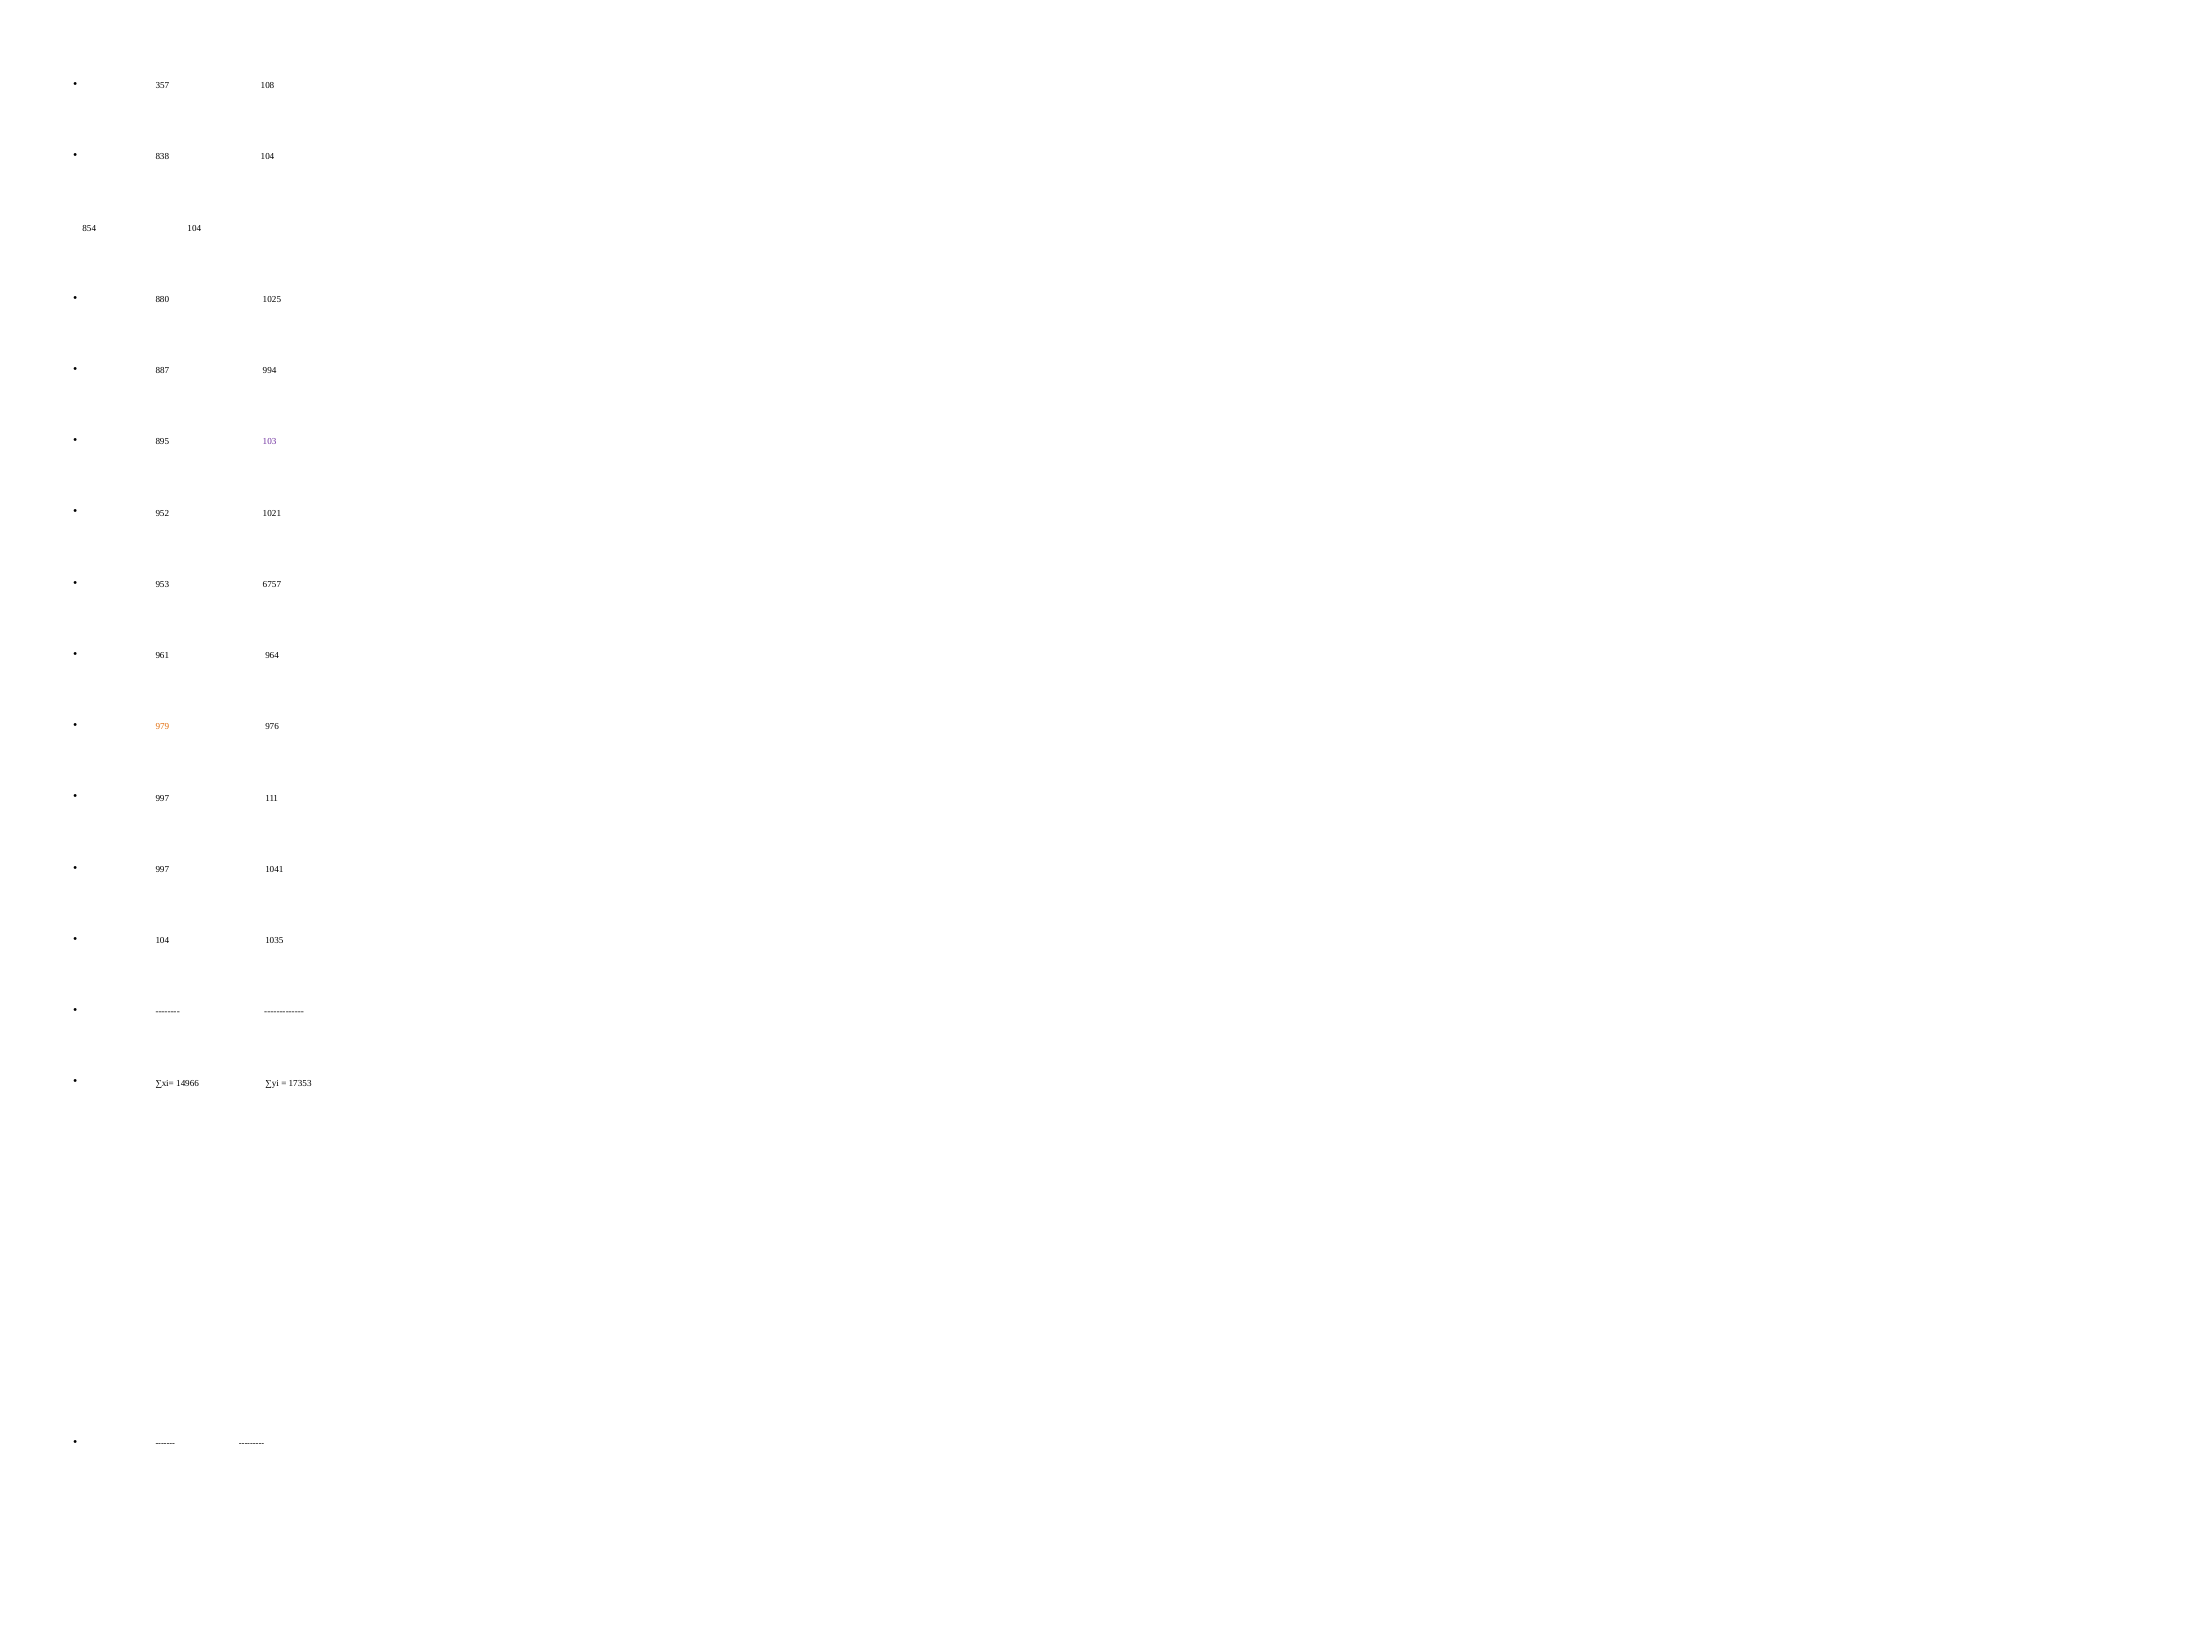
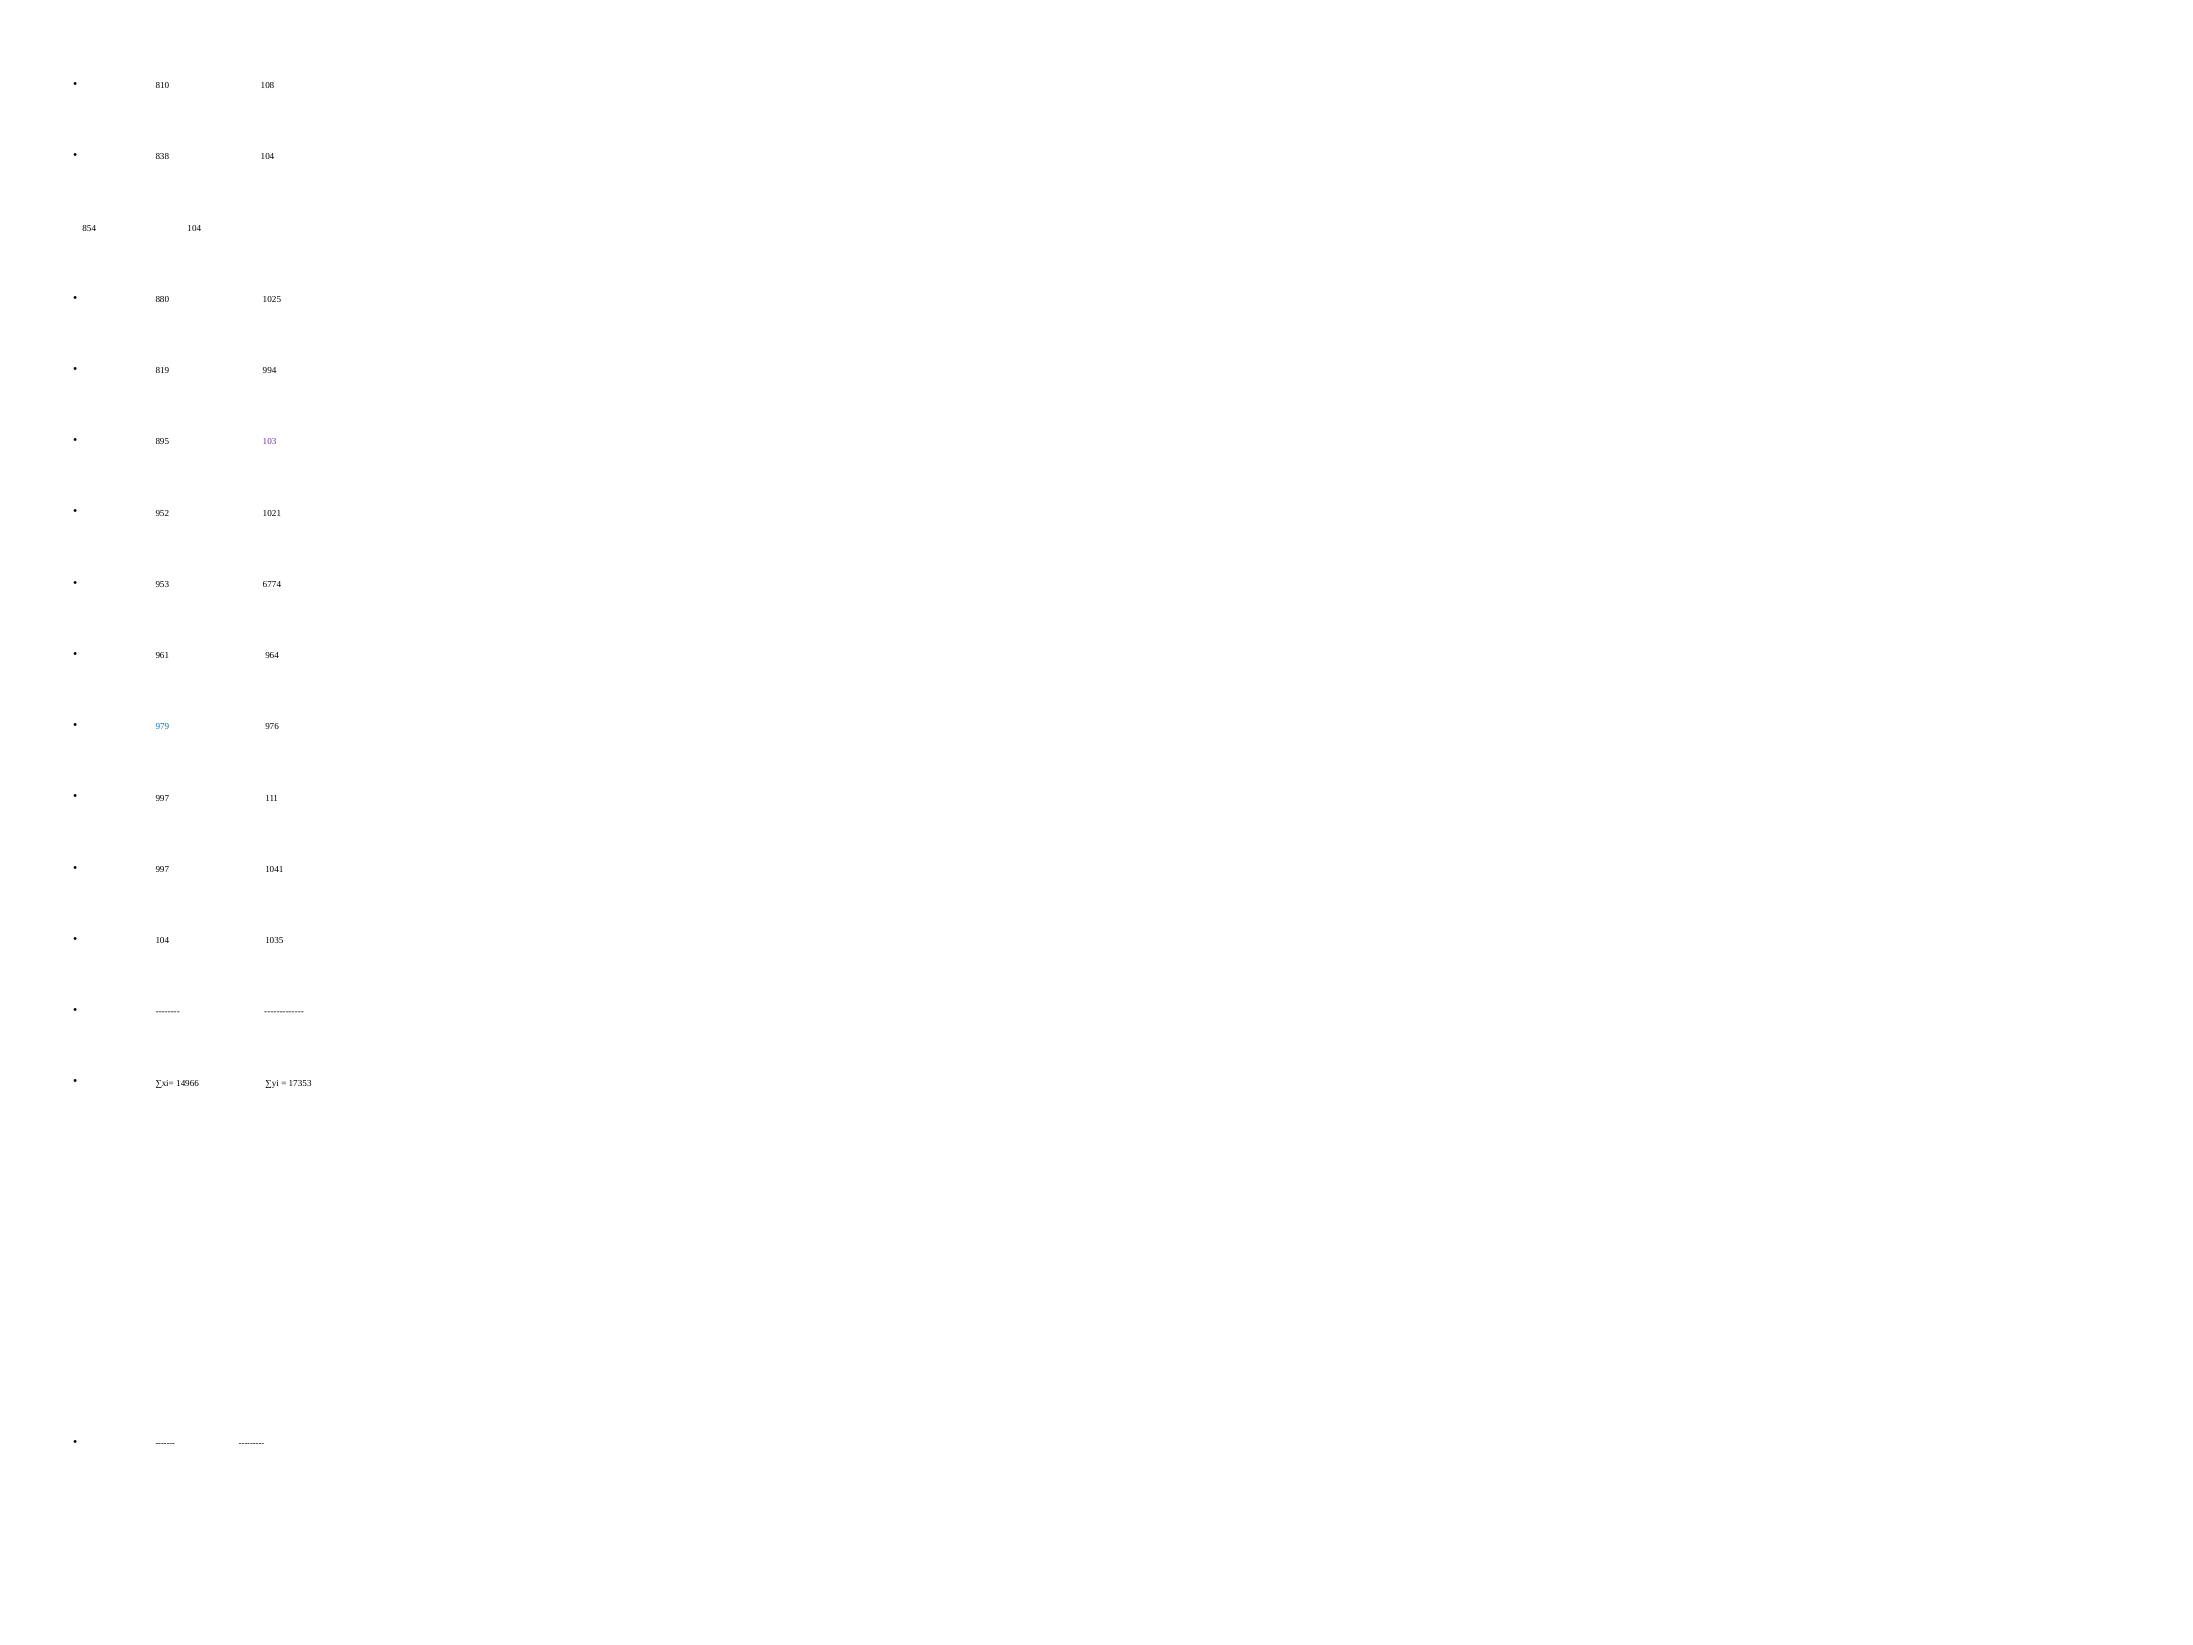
357: 357 -> 810
887: 887 -> 819
6757: 6757 -> 6774
979 colour: orange -> blue
